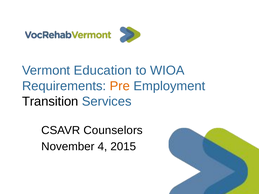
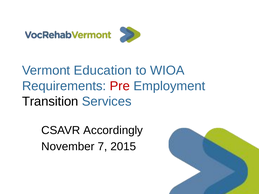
Pre colour: orange -> red
Counselors: Counselors -> Accordingly
4: 4 -> 7
